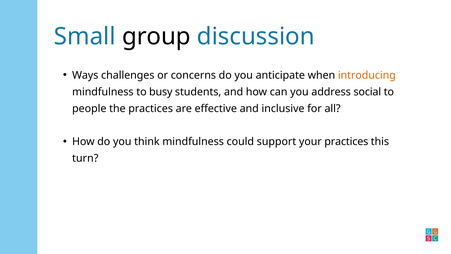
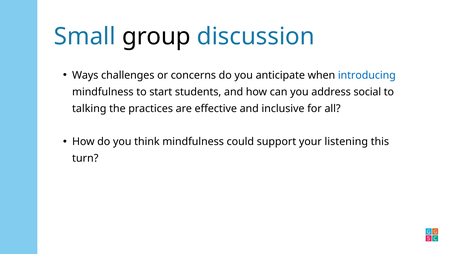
introducing colour: orange -> blue
busy: busy -> start
people: people -> talking
your practices: practices -> listening
